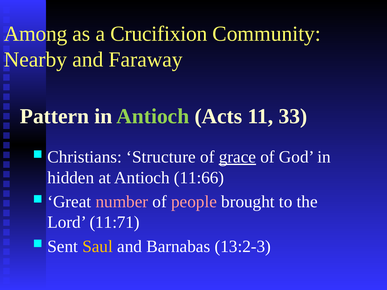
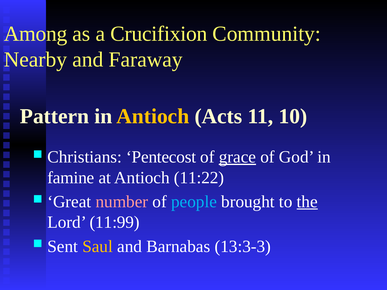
Antioch at (153, 116) colour: light green -> yellow
33: 33 -> 10
Structure: Structure -> Pentecost
hidden: hidden -> famine
11:66: 11:66 -> 11:22
people colour: pink -> light blue
the underline: none -> present
11:71: 11:71 -> 11:99
13:2-3: 13:2-3 -> 13:3-3
